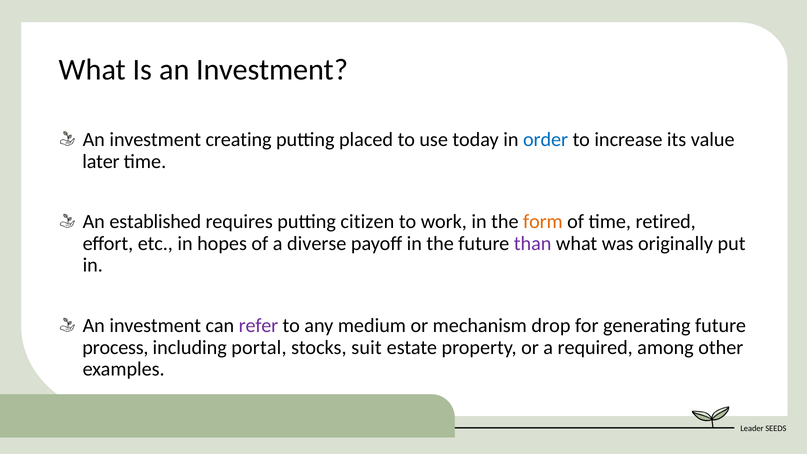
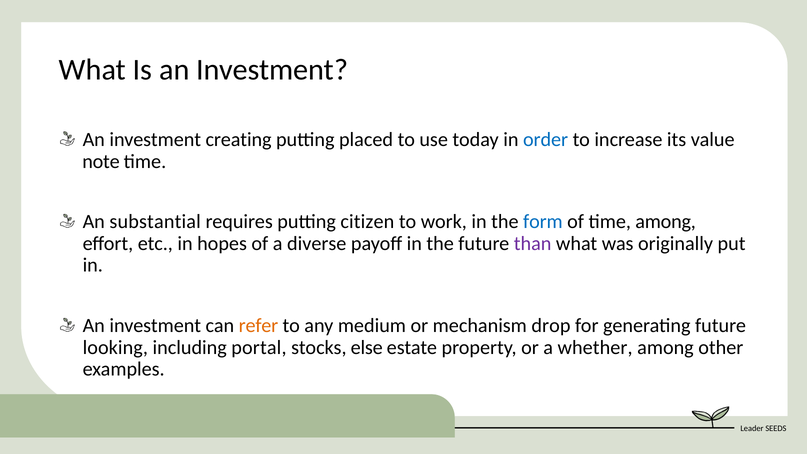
later: later -> note
established: established -> substantial
form colour: orange -> blue
time retired: retired -> among
refer colour: purple -> orange
process: process -> looking
suit: suit -> else
required: required -> whether
